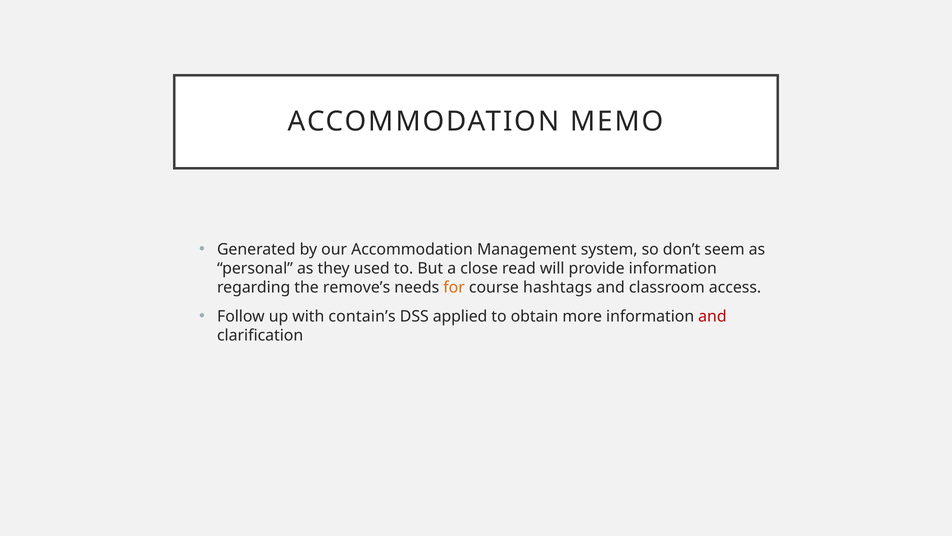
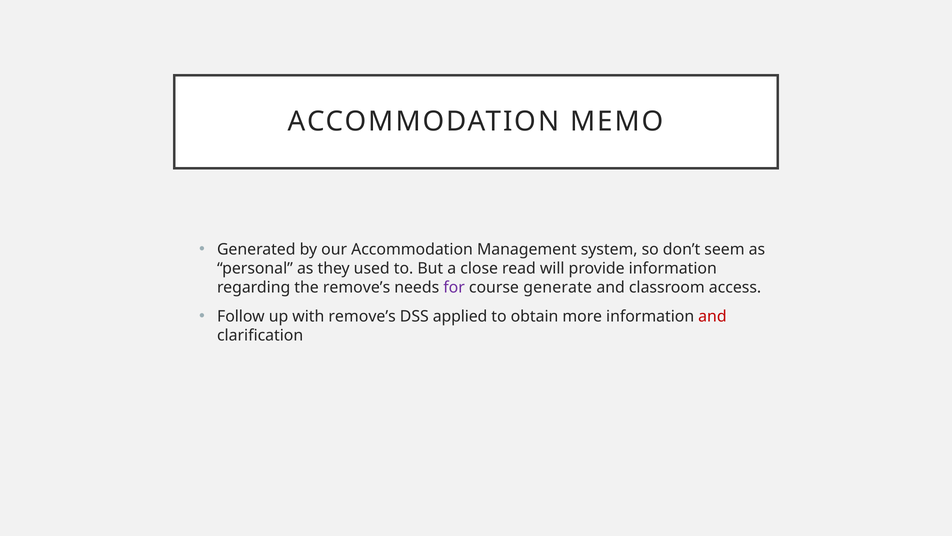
for colour: orange -> purple
hashtags: hashtags -> generate
with contain’s: contain’s -> remove’s
